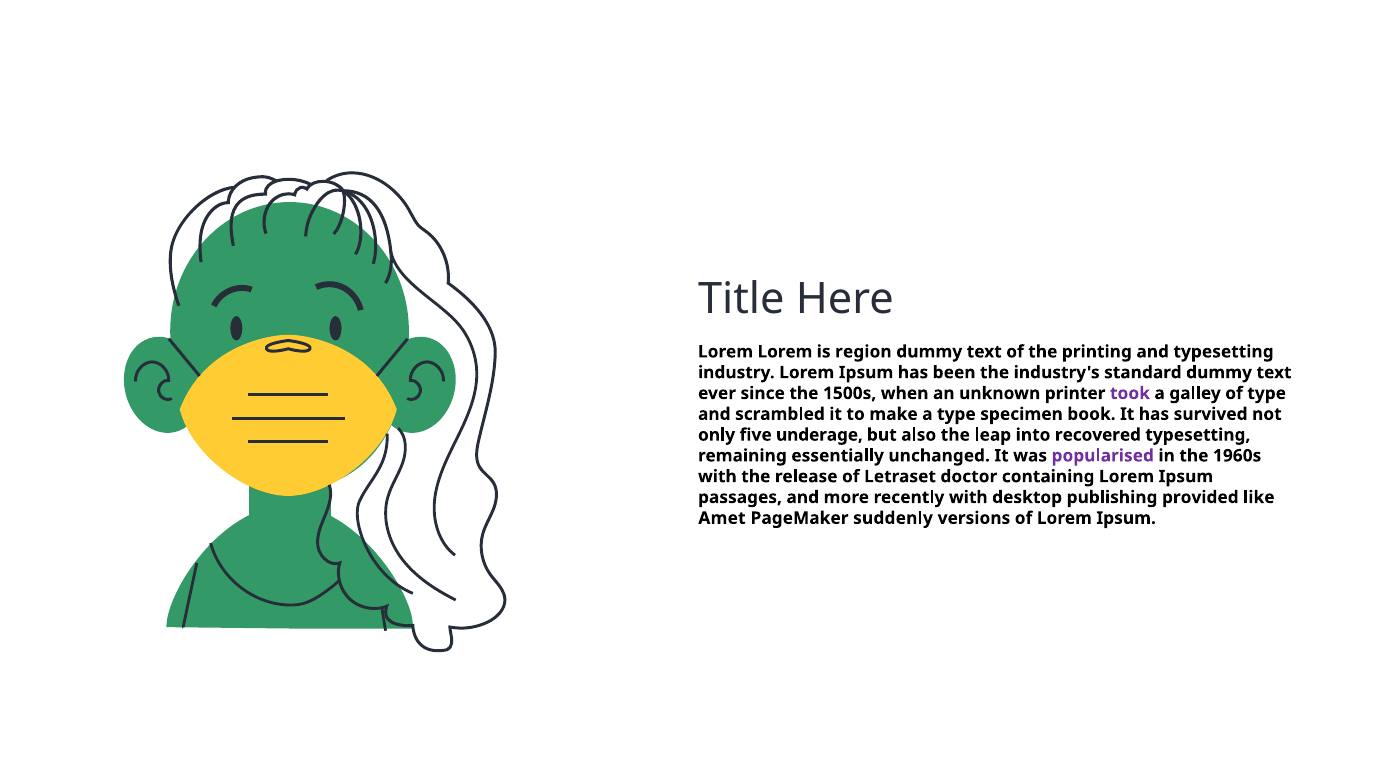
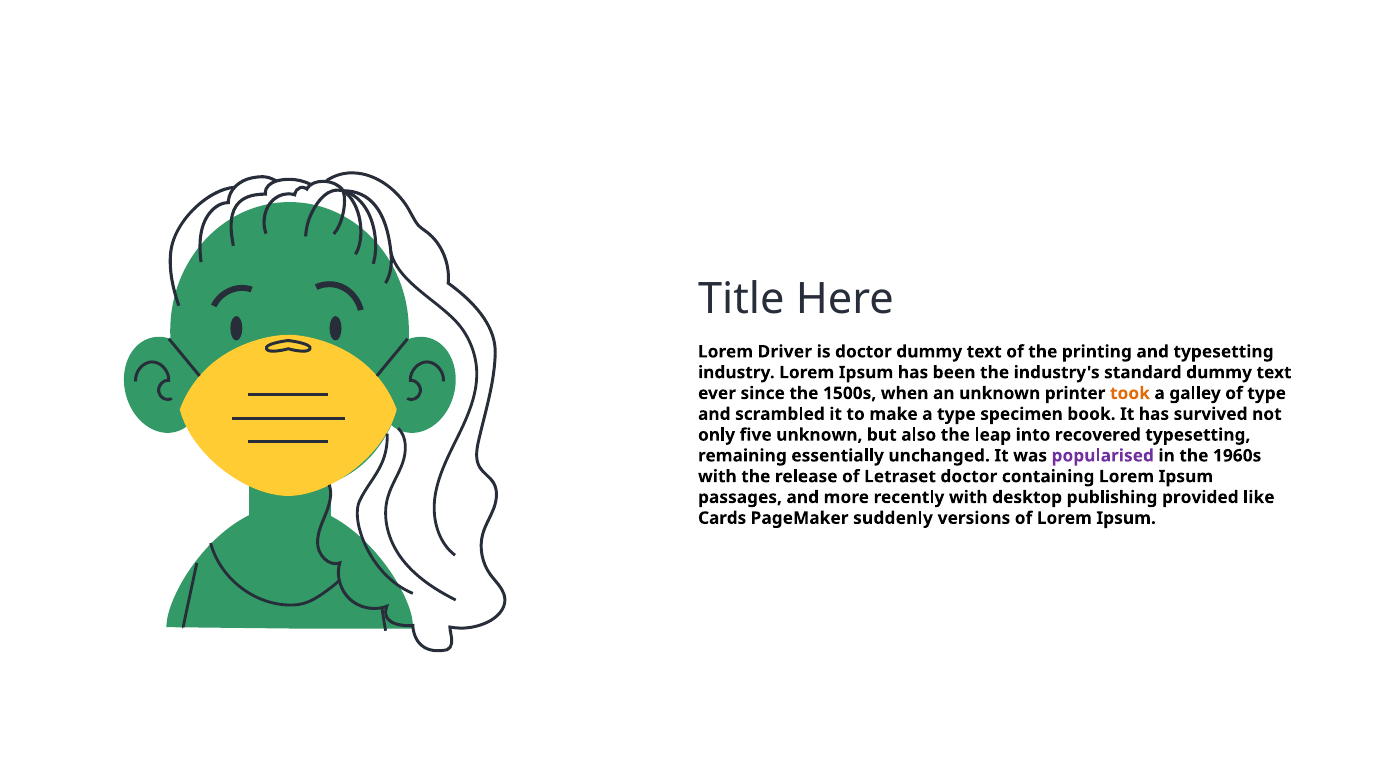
Lorem Lorem: Lorem -> Driver
is region: region -> doctor
took colour: purple -> orange
five underage: underage -> unknown
Amet: Amet -> Cards
